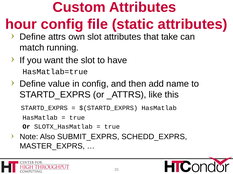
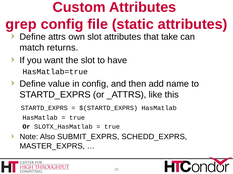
hour: hour -> grep
running: running -> returns
